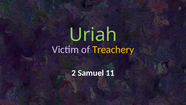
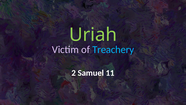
Treachery colour: yellow -> light blue
